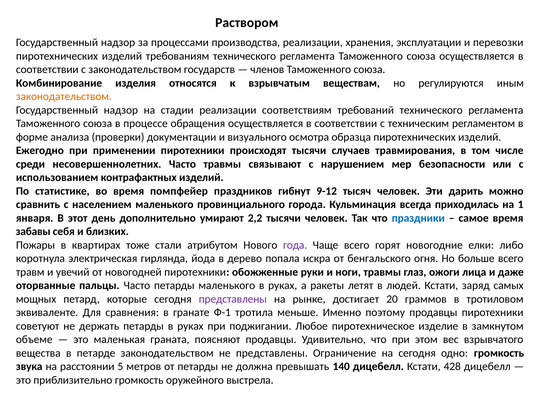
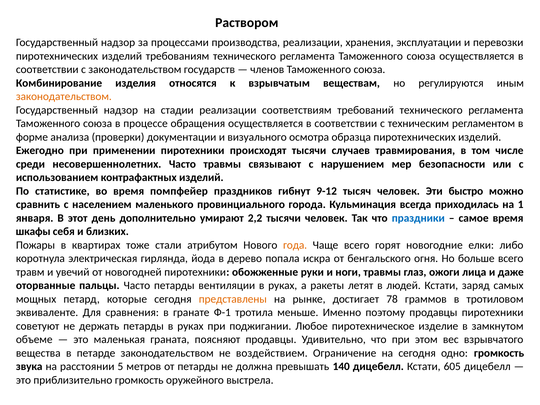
дарить: дарить -> быстро
забавы: забавы -> шкафы
года colour: purple -> orange
петарды маленького: маленького -> вентиляции
представлены at (233, 299) colour: purple -> orange
20: 20 -> 78
не представлены: представлены -> воздействием
428: 428 -> 605
